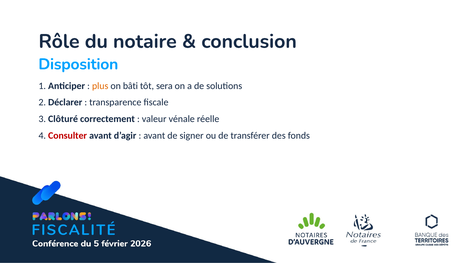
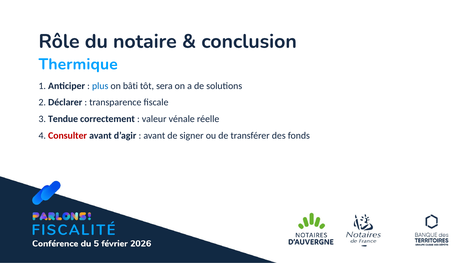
Disposition: Disposition -> Thermique
plus colour: orange -> blue
Clôturé: Clôturé -> Tendue
